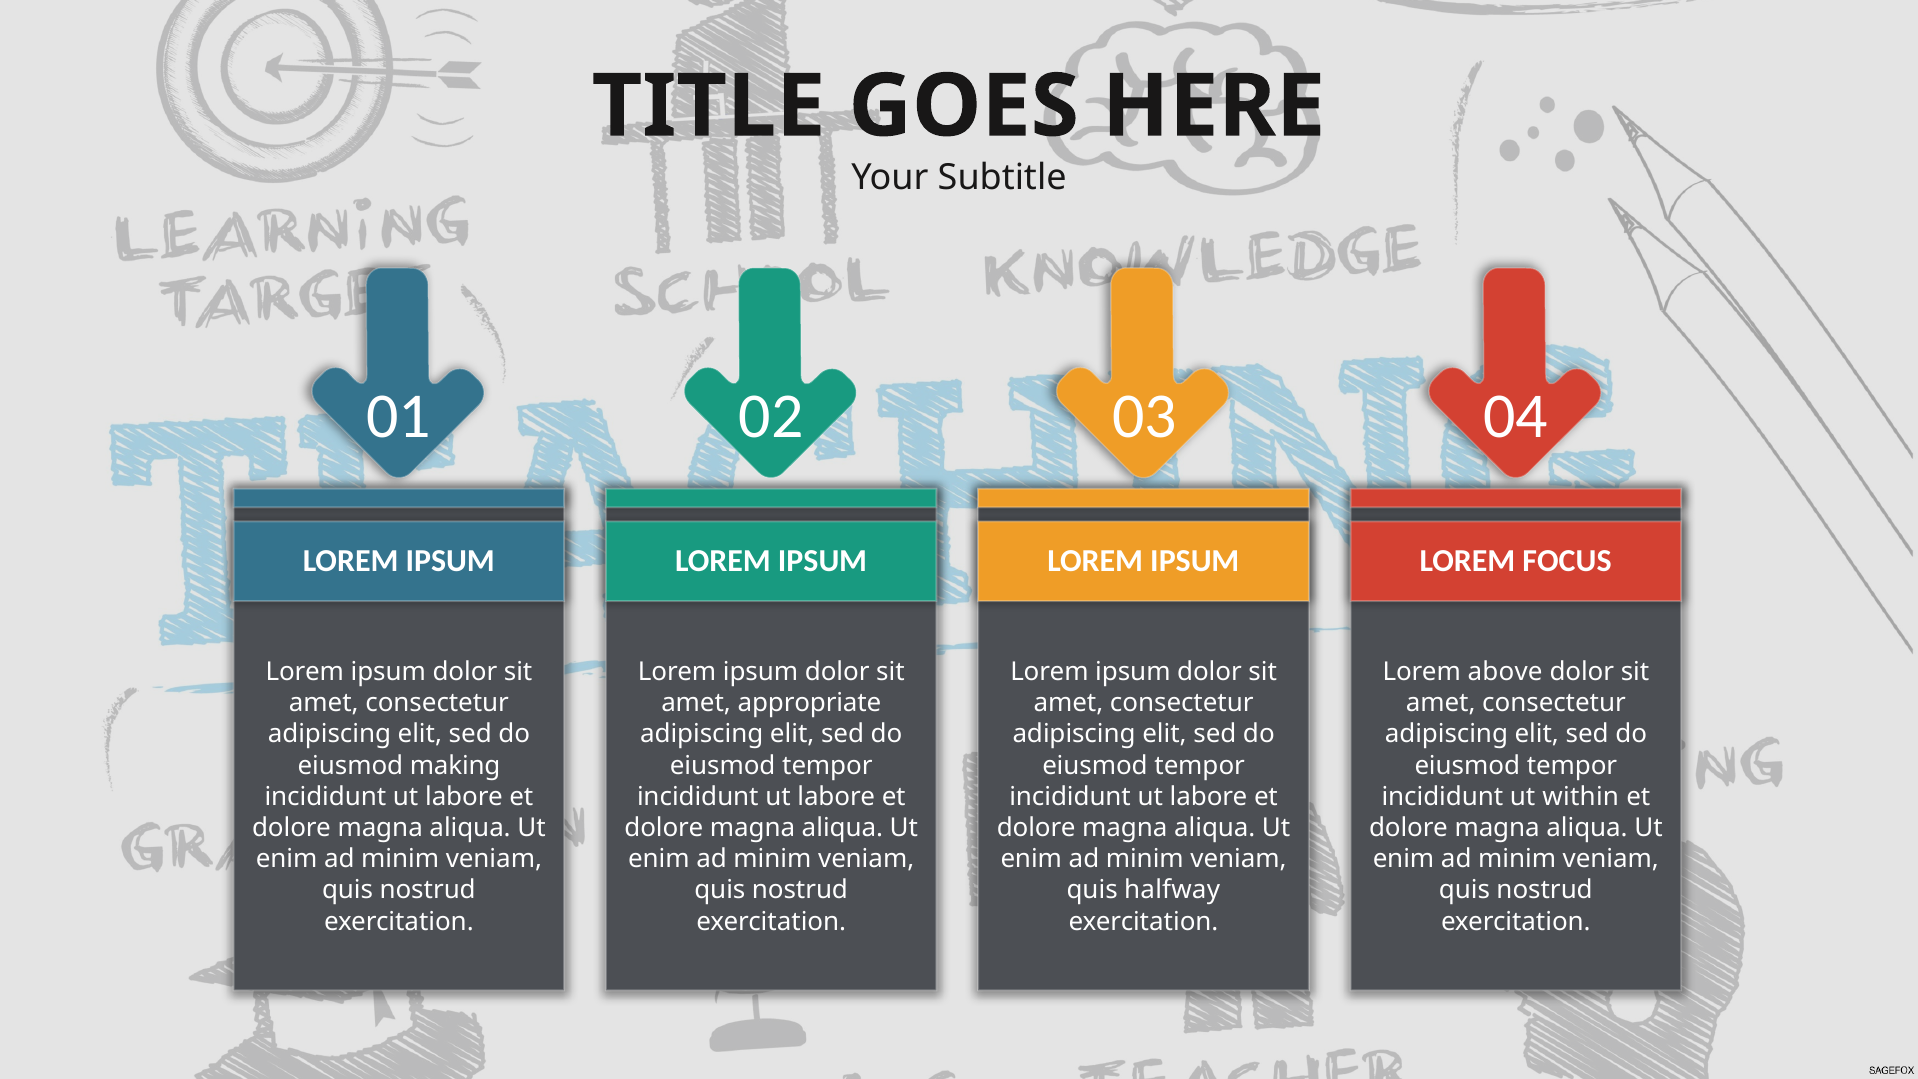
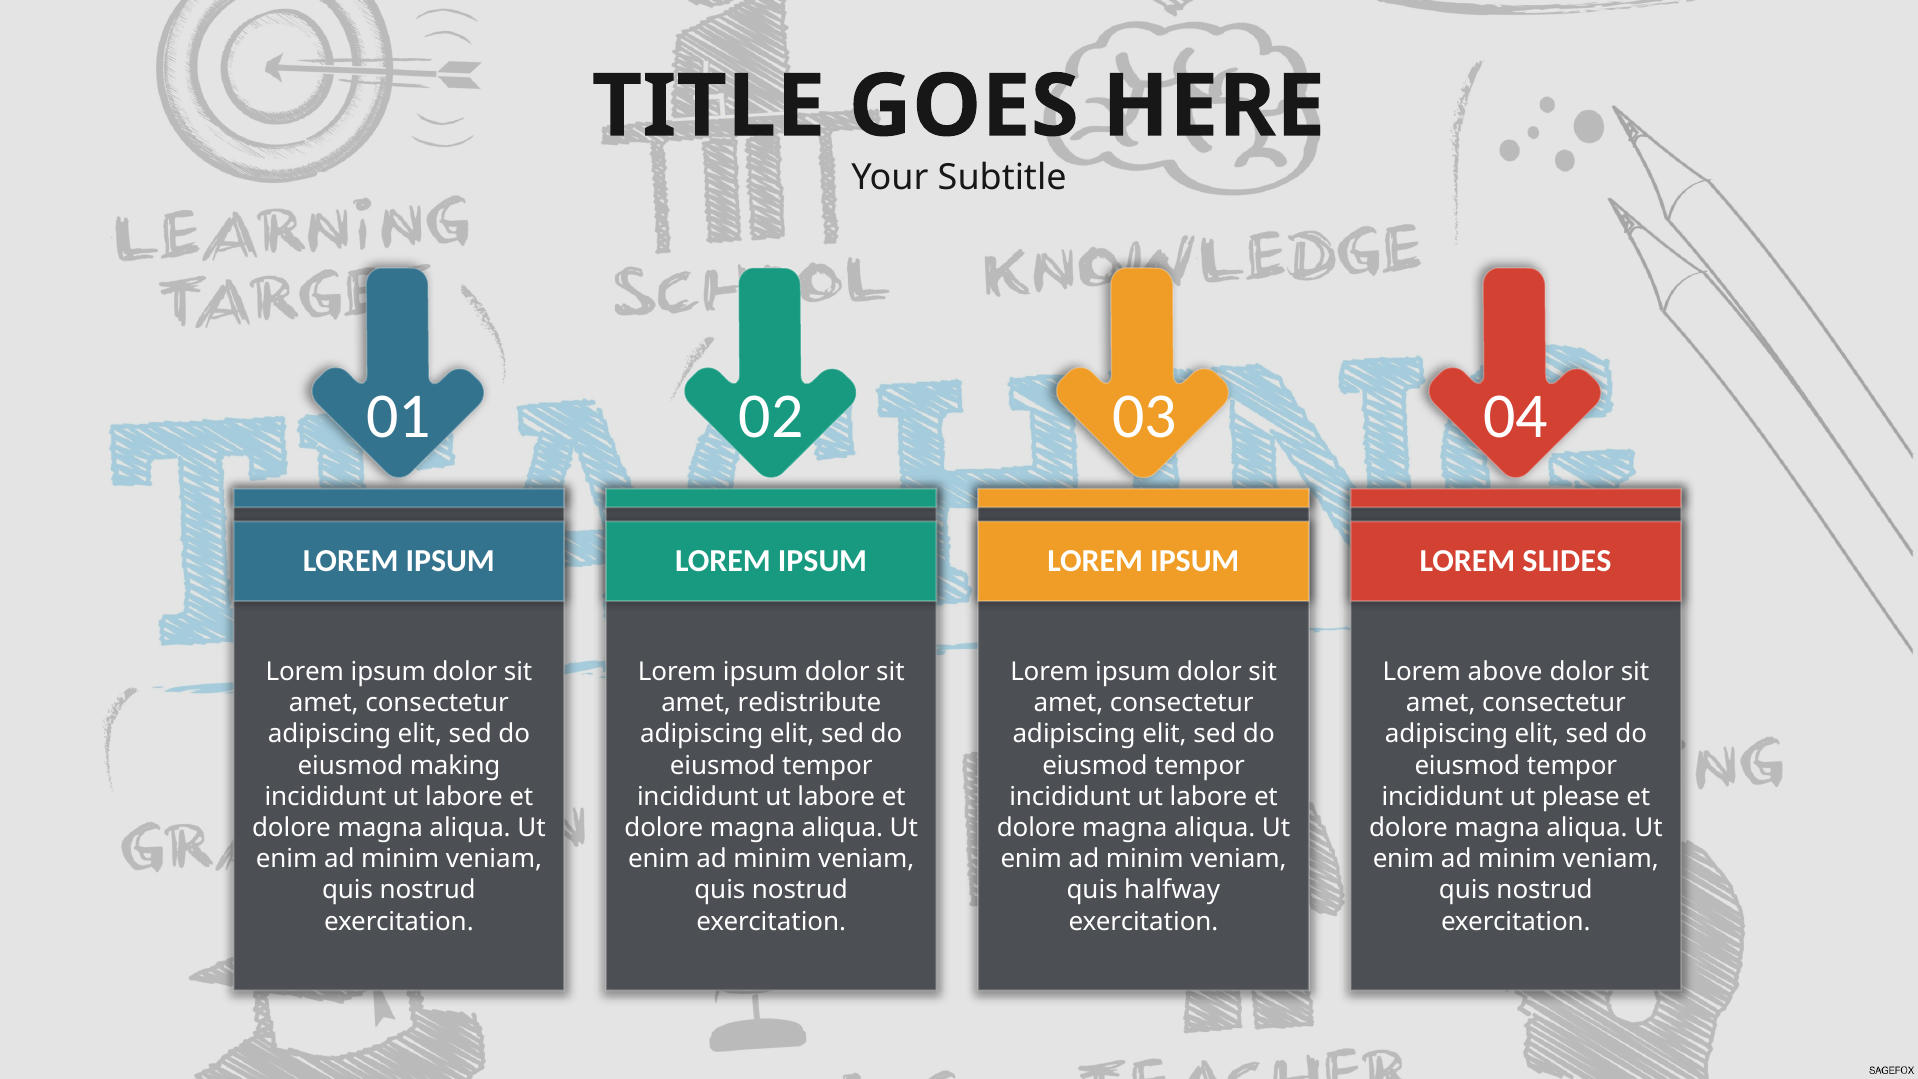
FOCUS: FOCUS -> SLIDES
appropriate: appropriate -> redistribute
within: within -> please
